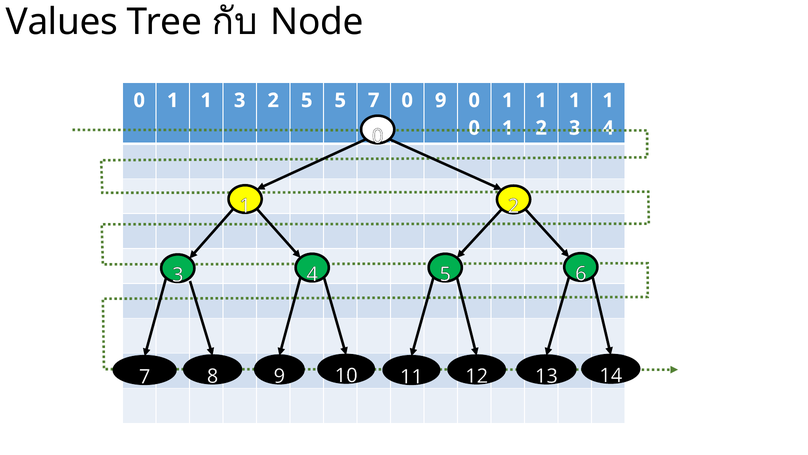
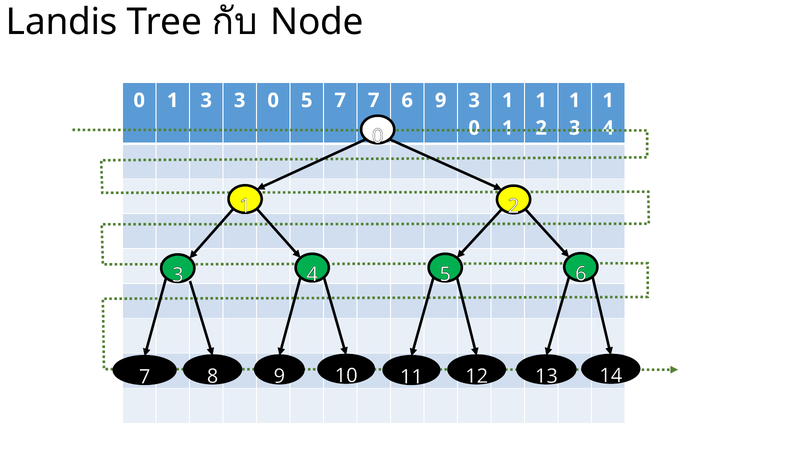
Values: Values -> Landis
1 at (206, 100): 1 -> 3
2 at (273, 100): 2 -> 0
5 5: 5 -> 7
0 at (407, 100): 0 -> 6
9 0: 0 -> 3
